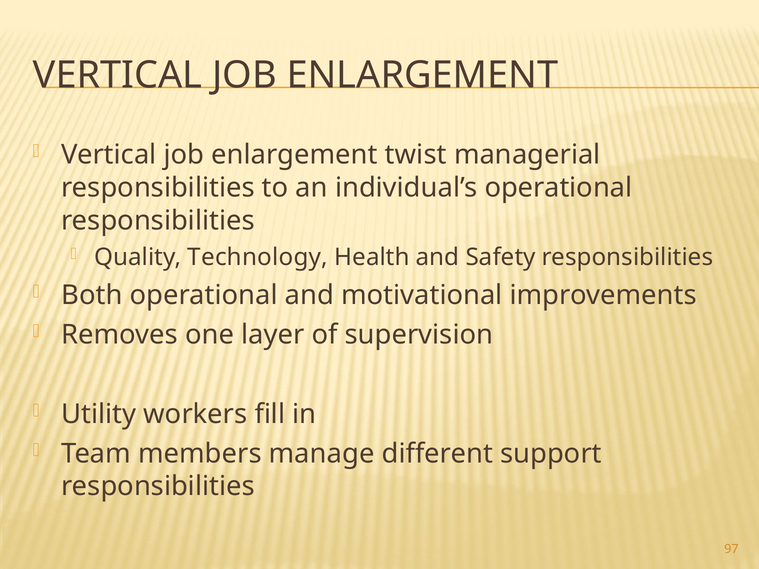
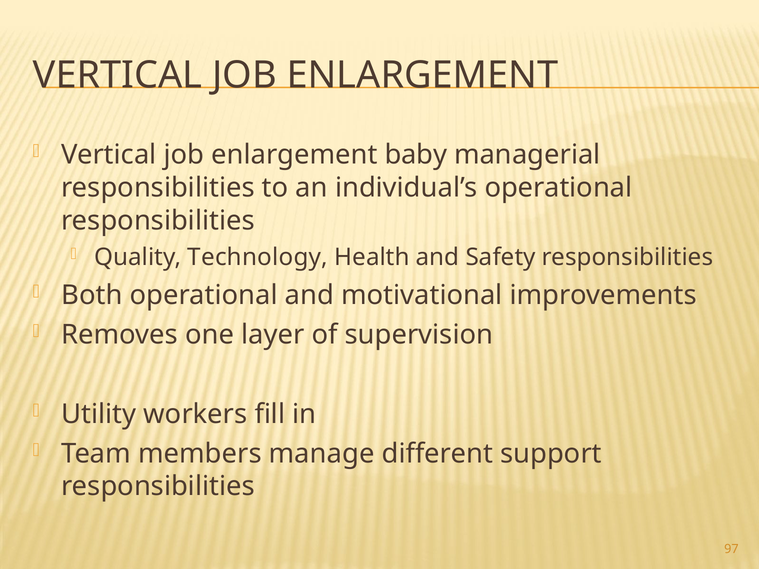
twist: twist -> baby
